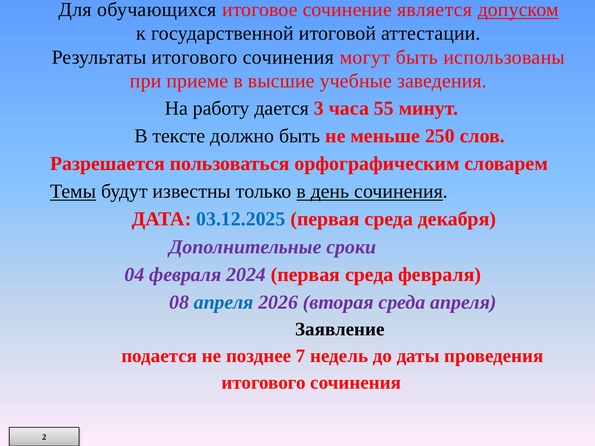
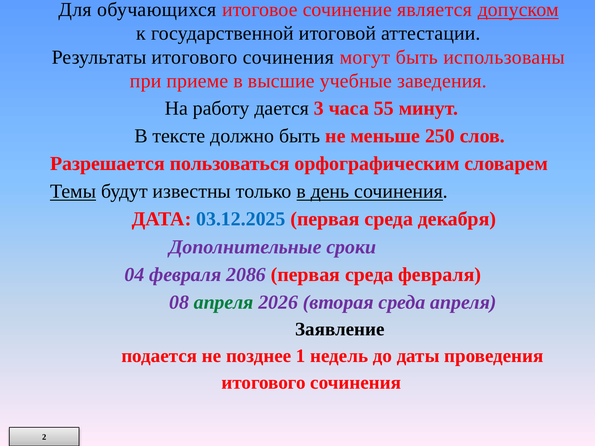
2024: 2024 -> 2086
апреля at (224, 303) colour: blue -> green
7: 7 -> 1
